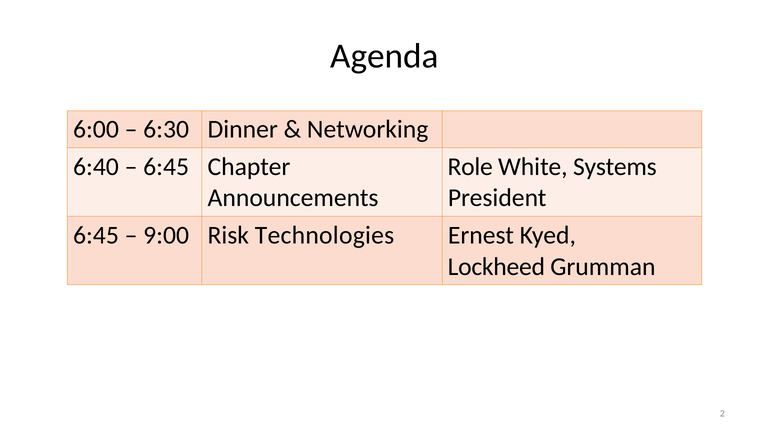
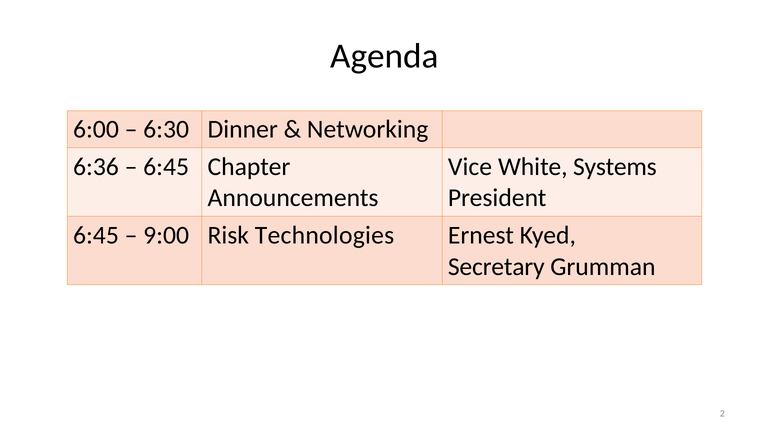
6:40: 6:40 -> 6:36
Role: Role -> Vice
Lockheed: Lockheed -> Secretary
